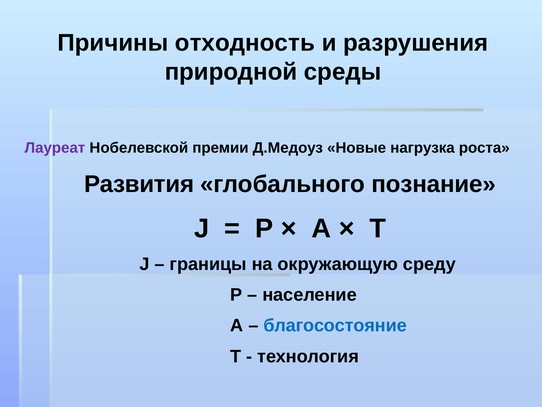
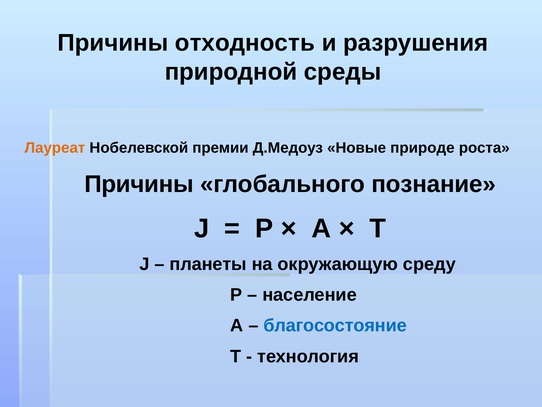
Лауреат colour: purple -> orange
нагрузка: нагрузка -> природе
Развития at (139, 184): Развития -> Причины
границы: границы -> планеты
